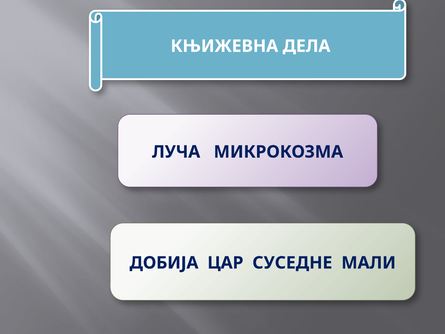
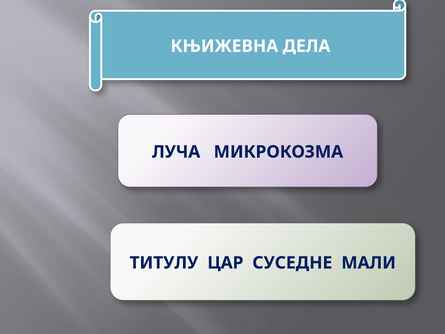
ДОБИЈА: ДОБИЈА -> ТИТУЛУ
